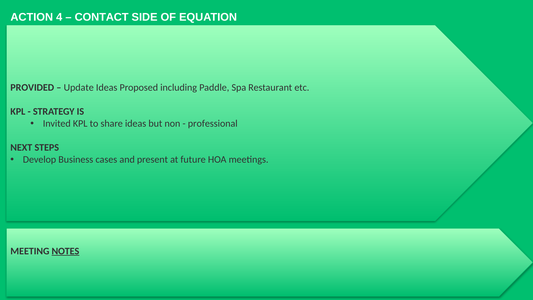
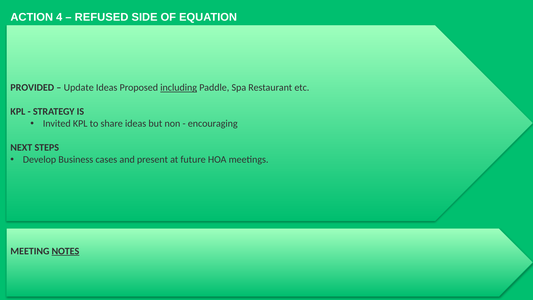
CONTACT: CONTACT -> REFUSED
including underline: none -> present
professional: professional -> encouraging
